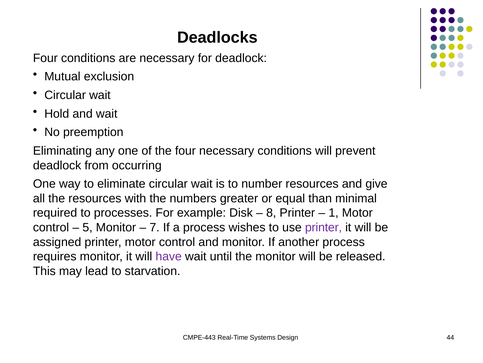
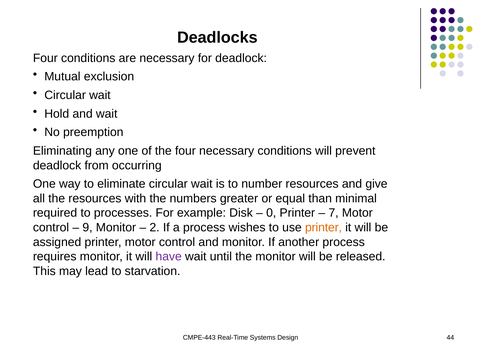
8: 8 -> 0
1: 1 -> 7
5: 5 -> 9
7: 7 -> 2
printer at (323, 227) colour: purple -> orange
